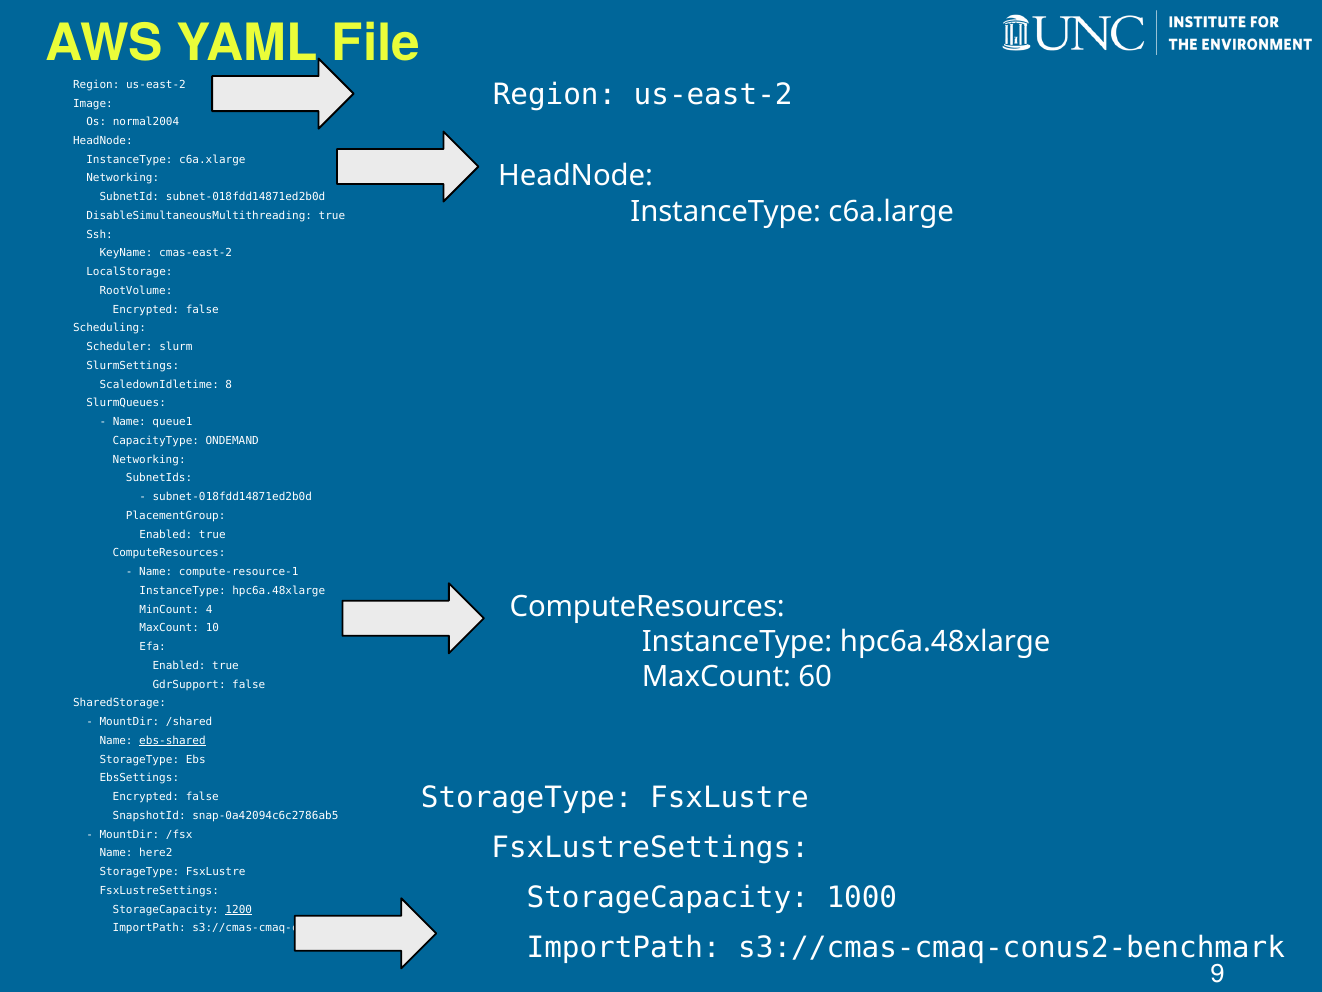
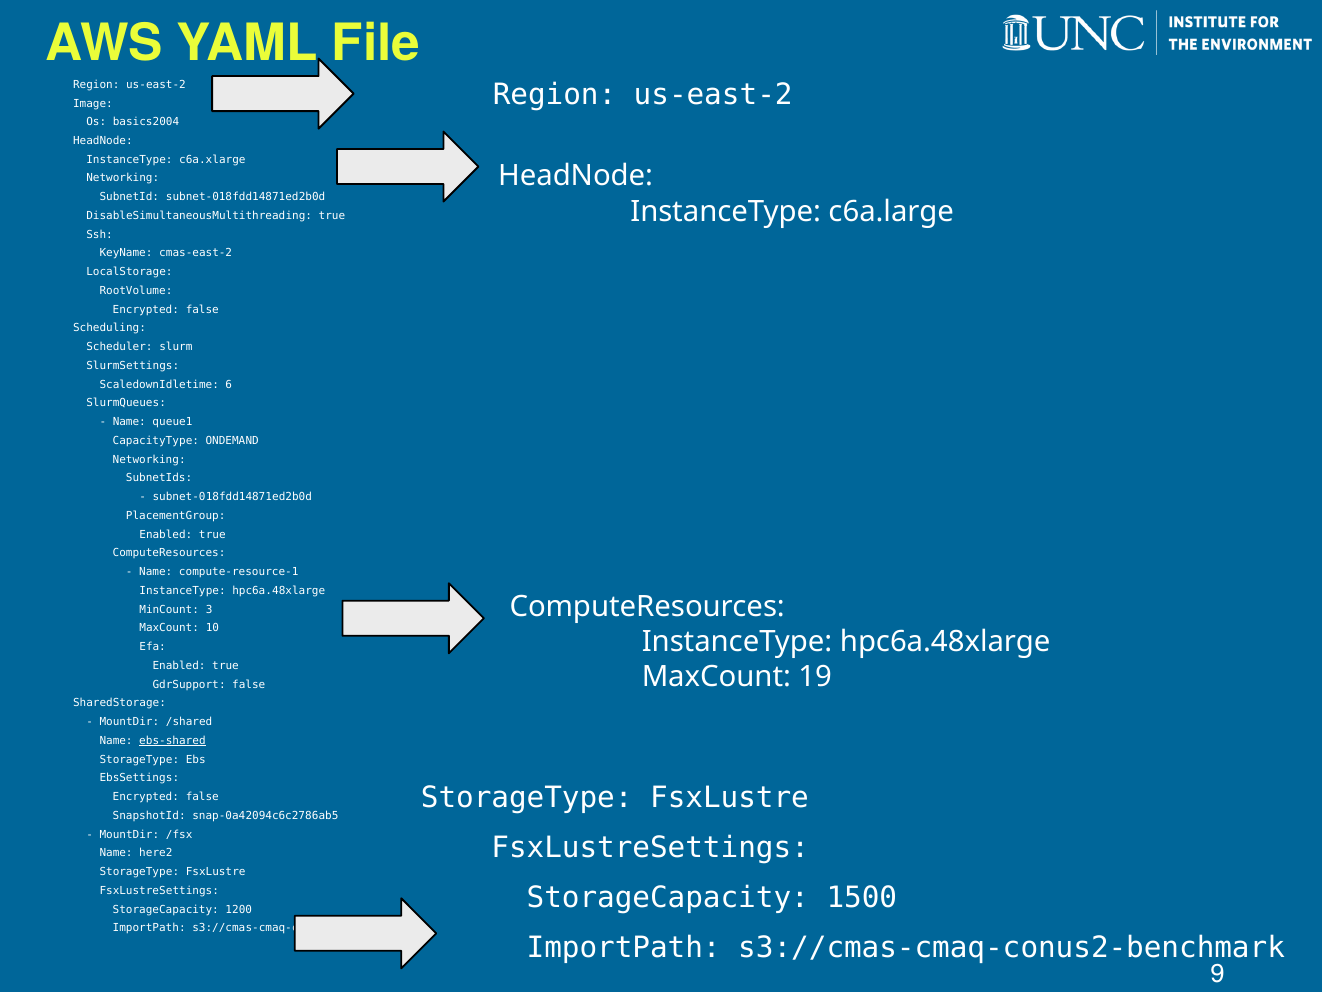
normal2004: normal2004 -> basics2004
8: 8 -> 6
4: 4 -> 3
60: 60 -> 19
1000: 1000 -> 1500
1200 underline: present -> none
